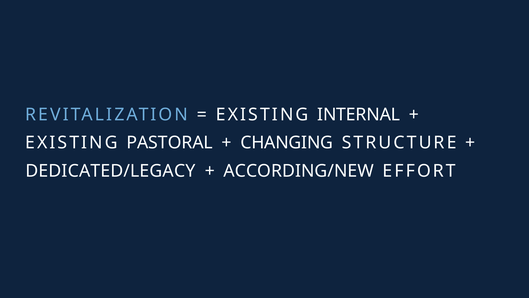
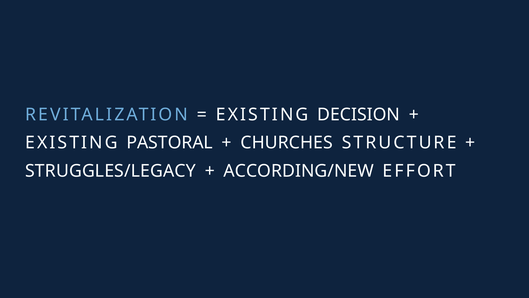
INTERNAL: INTERNAL -> DECISION
CHANGING: CHANGING -> CHURCHES
DEDICATED/LEGACY: DEDICATED/LEGACY -> STRUGGLES/LEGACY
